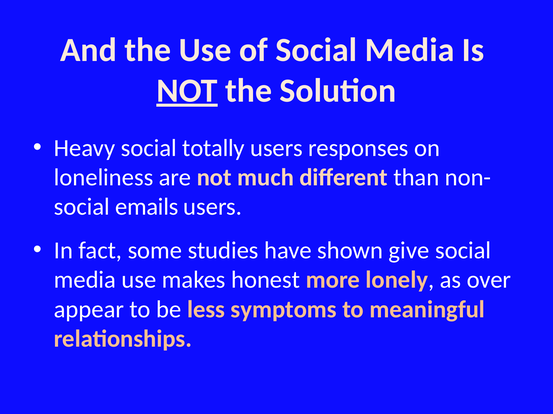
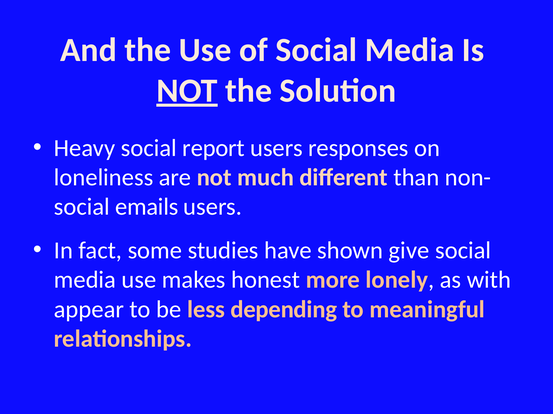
totally: totally -> report
over: over -> with
symptoms: symptoms -> depending
